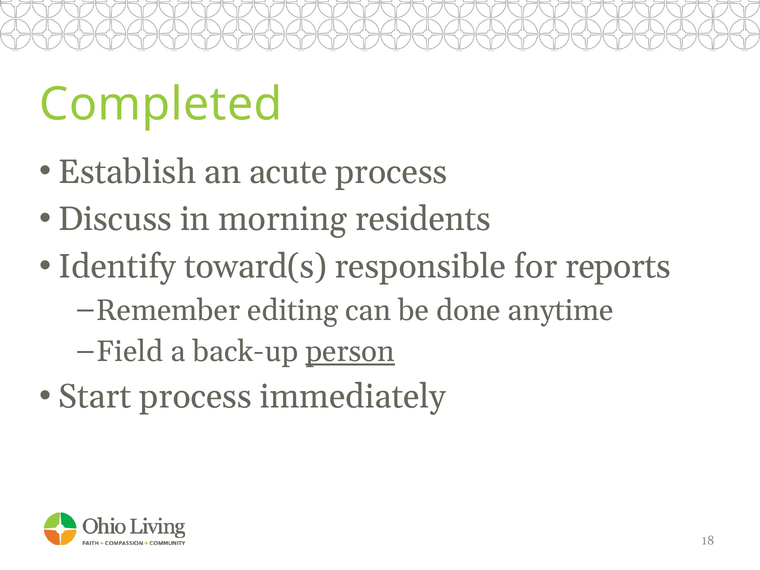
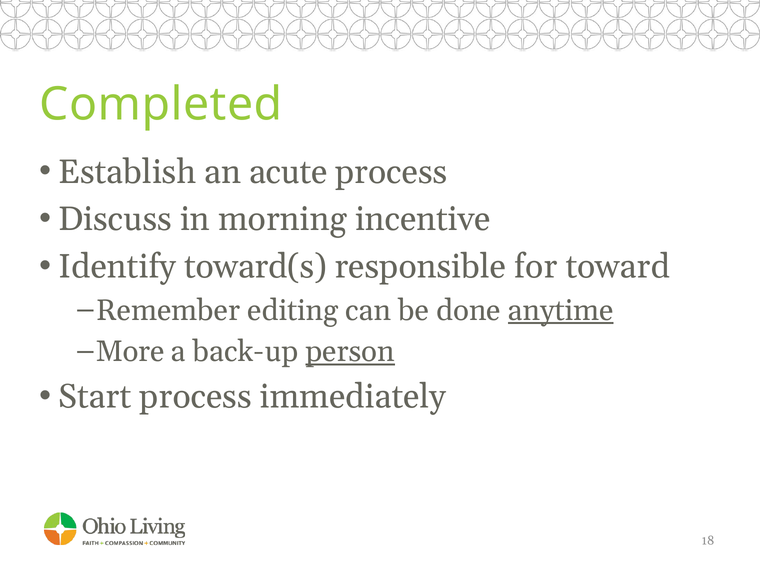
residents: residents -> incentive
reports: reports -> toward
anytime underline: none -> present
Field: Field -> More
